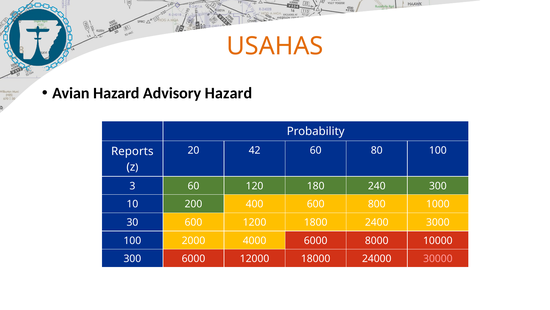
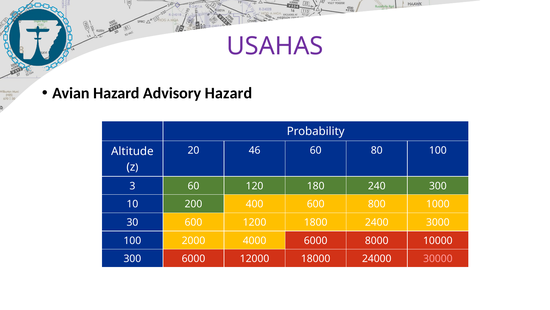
USAHAS colour: orange -> purple
42: 42 -> 46
Reports: Reports -> Altitude
